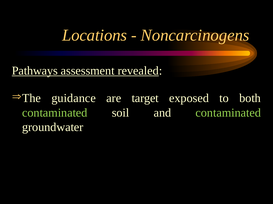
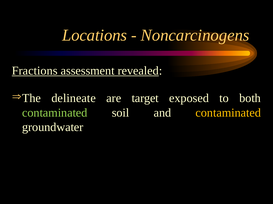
Pathways: Pathways -> Fractions
guidance: guidance -> delineate
contaminated at (228, 113) colour: light green -> yellow
